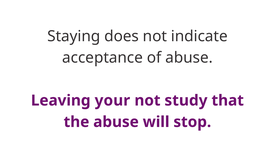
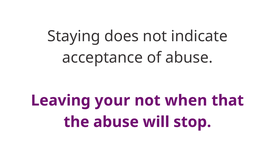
study: study -> when
